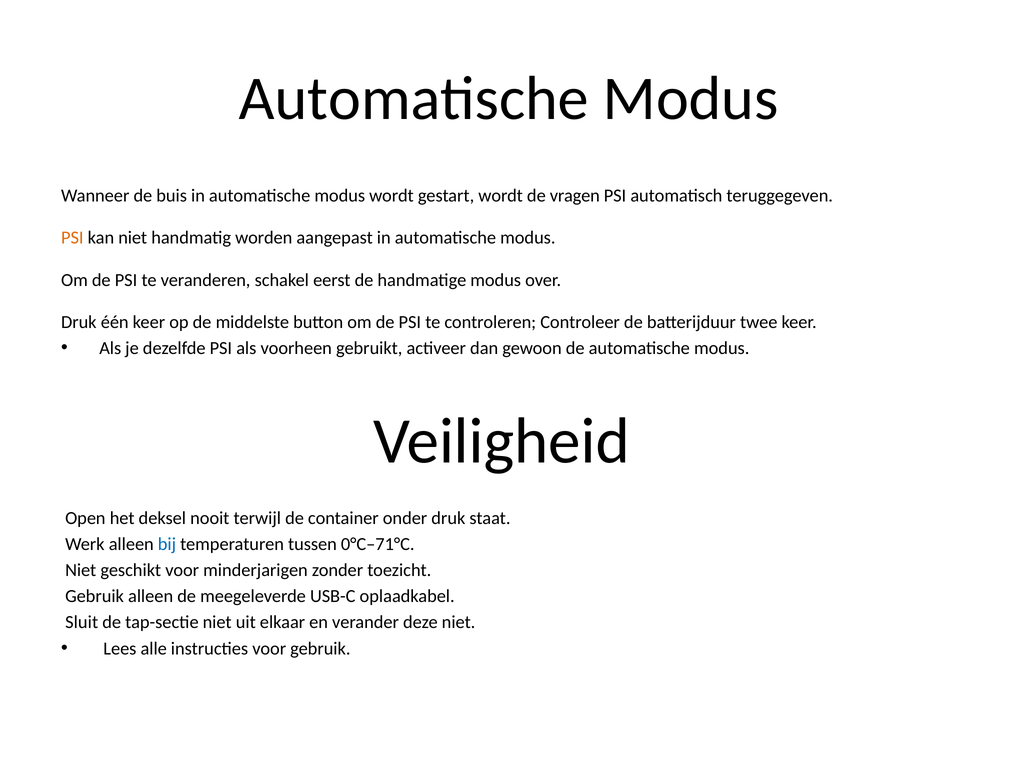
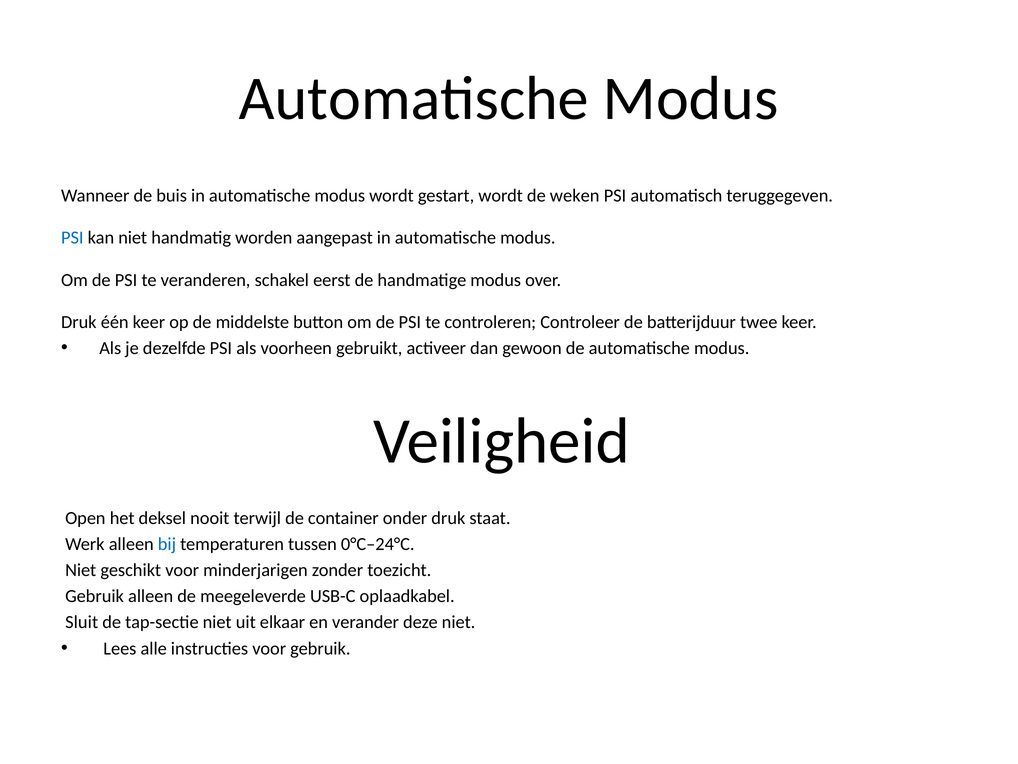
vragen: vragen -> weken
PSI at (72, 238) colour: orange -> blue
0°C–71°C: 0°C–71°C -> 0°C–24°C
